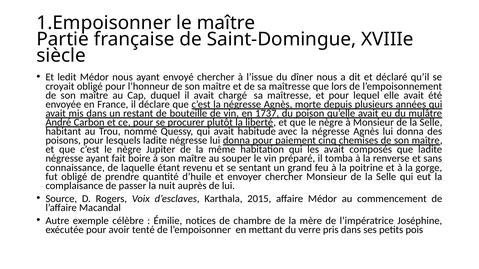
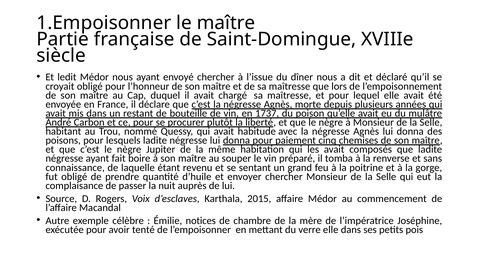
verre pris: pris -> elle
